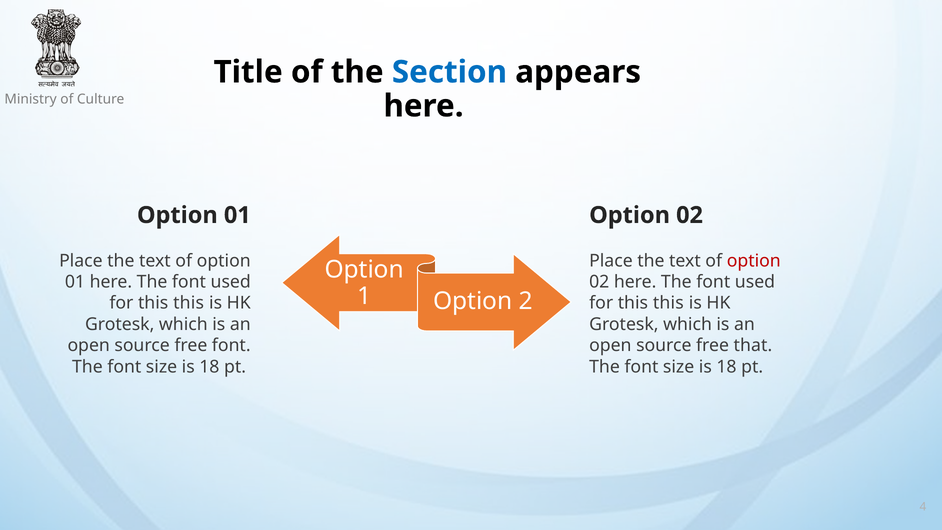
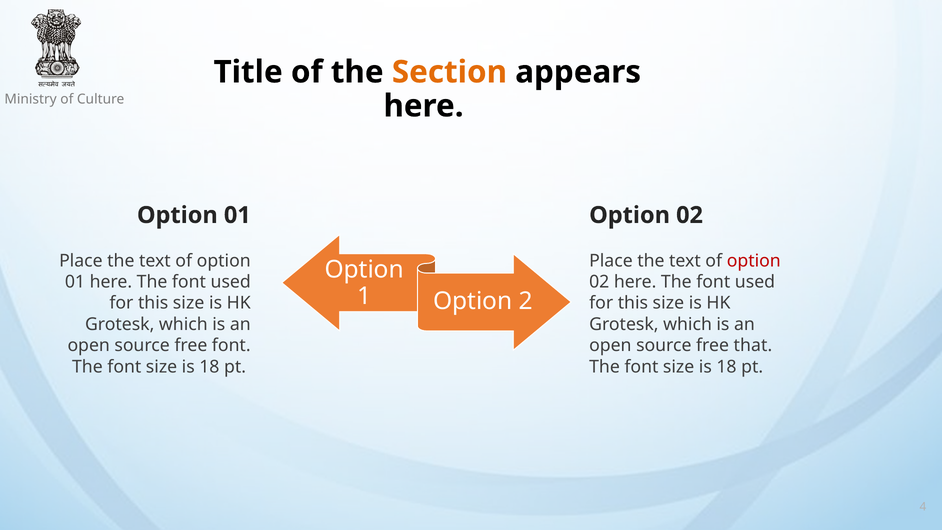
Section colour: blue -> orange
this at (189, 303): this -> size
this at (668, 303): this -> size
